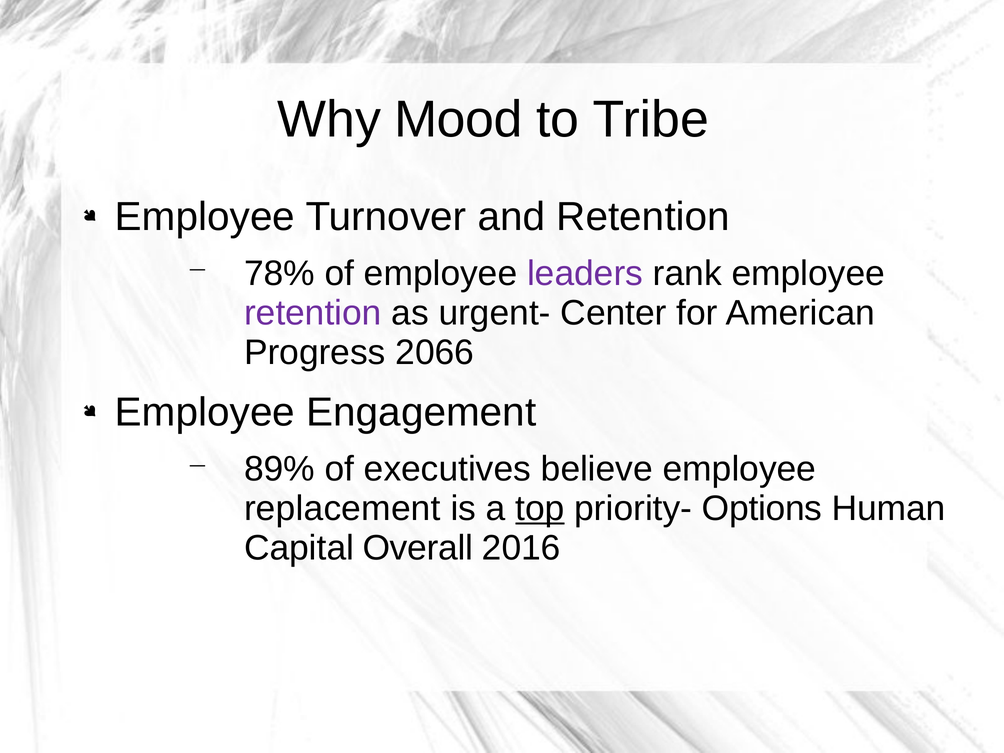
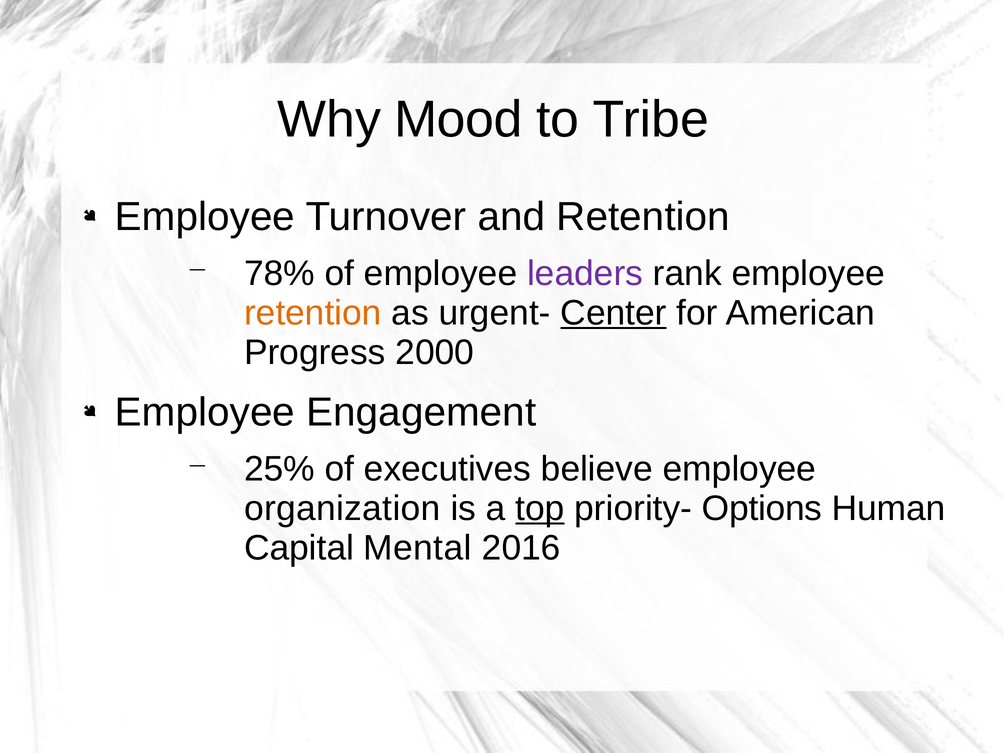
retention at (313, 313) colour: purple -> orange
Center underline: none -> present
2066: 2066 -> 2000
89%: 89% -> 25%
replacement: replacement -> organization
Overall: Overall -> Mental
